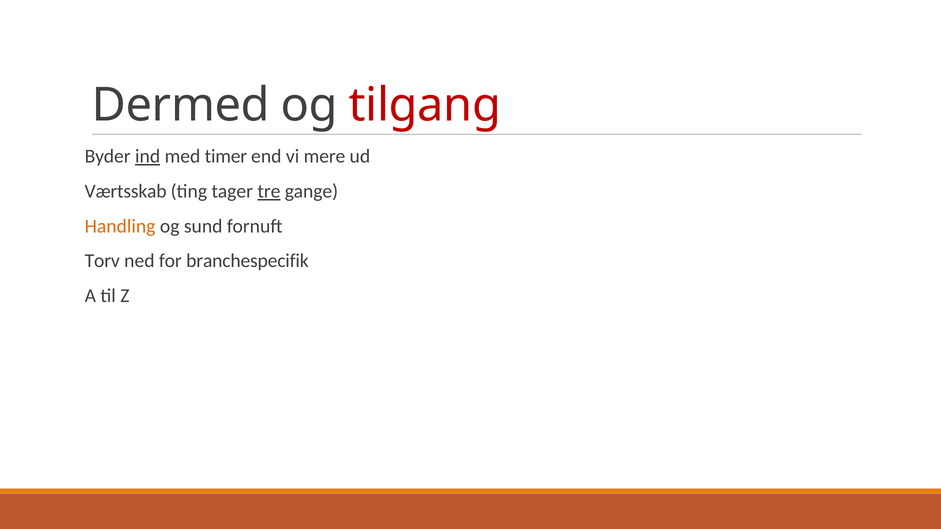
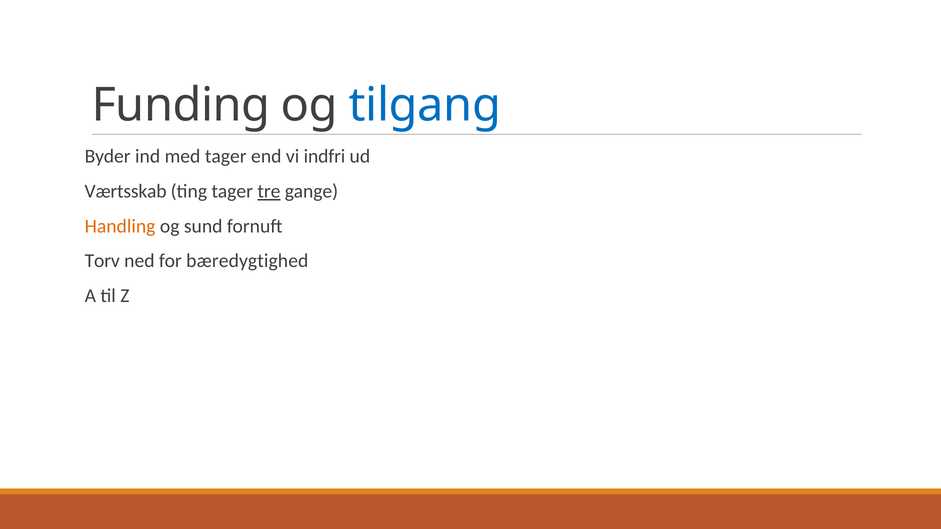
Dermed: Dermed -> Funding
tilgang colour: red -> blue
ind underline: present -> none
med timer: timer -> tager
mere: mere -> indfri
branchespecifik: branchespecifik -> bæredygtighed
